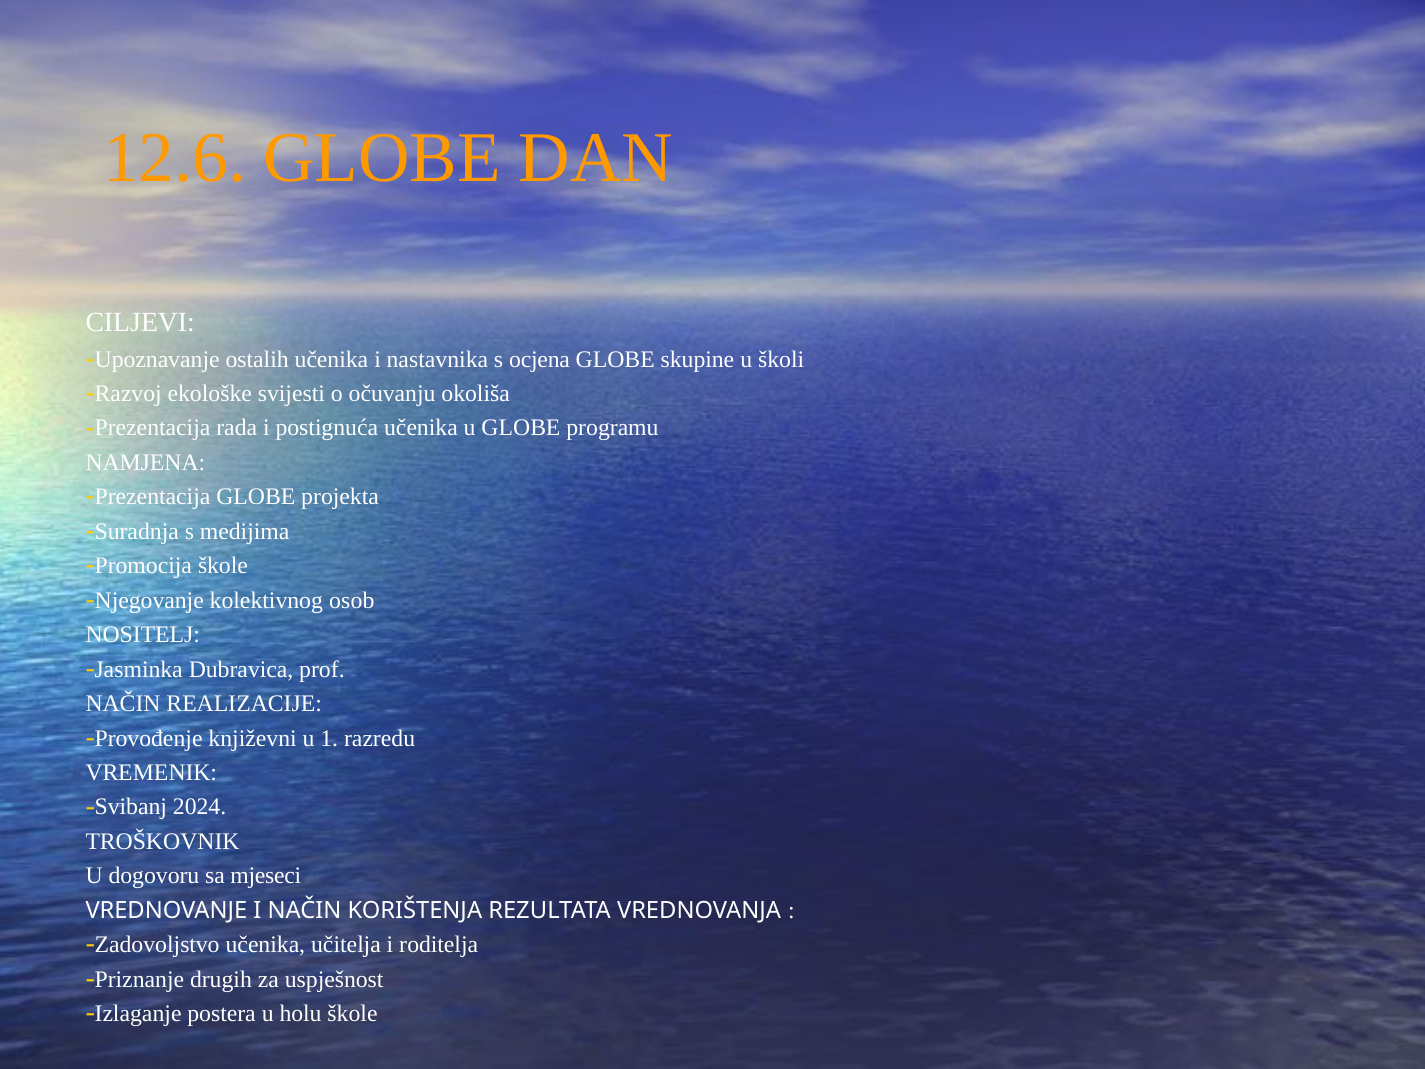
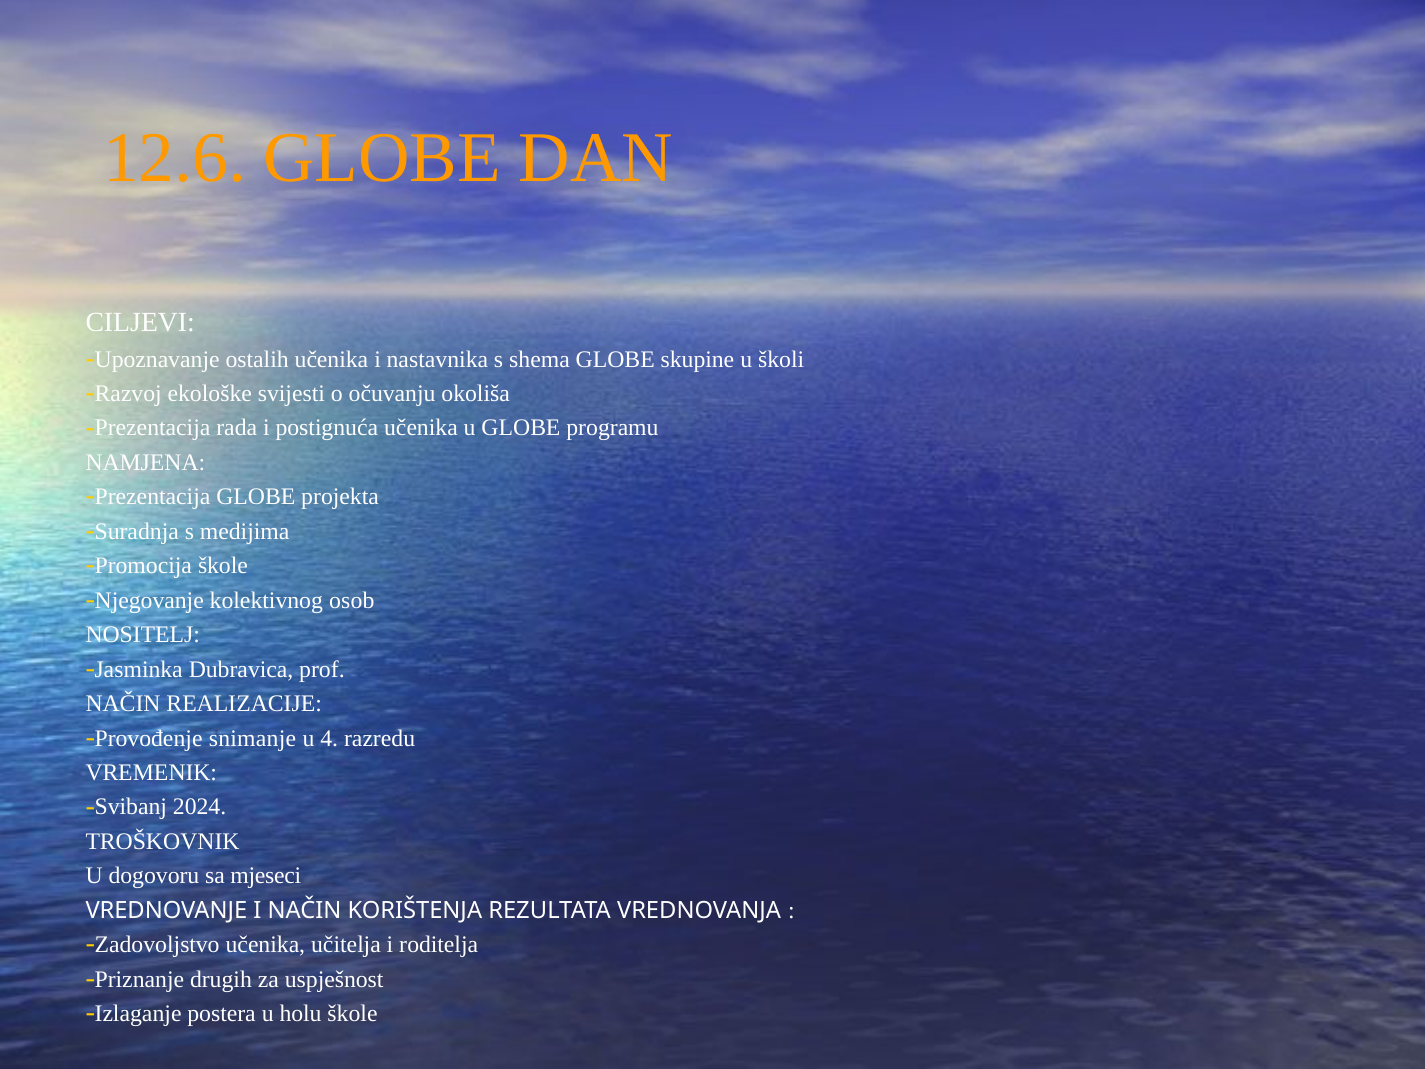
ocjena: ocjena -> shema
književni: književni -> snimanje
1: 1 -> 4
